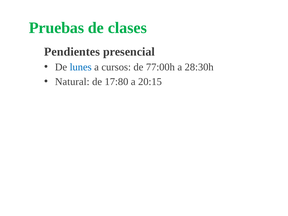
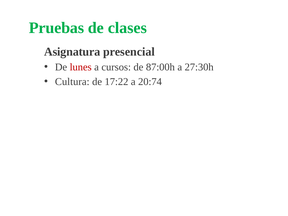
Pendientes: Pendientes -> Asignatura
lunes colour: blue -> red
77:00h: 77:00h -> 87:00h
28:30h: 28:30h -> 27:30h
Natural: Natural -> Cultura
17:80: 17:80 -> 17:22
20:15: 20:15 -> 20:74
